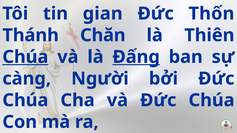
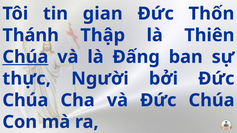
Chăn: Chăn -> Thập
Đấng underline: present -> none
càng: càng -> thực
